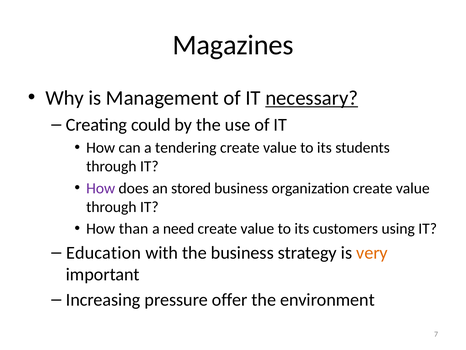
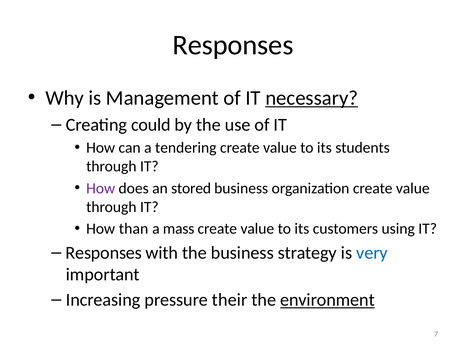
Magazines at (233, 45): Magazines -> Responses
need: need -> mass
Education at (104, 252): Education -> Responses
very colour: orange -> blue
offer: offer -> their
environment underline: none -> present
